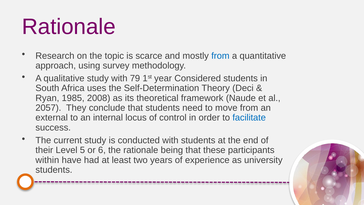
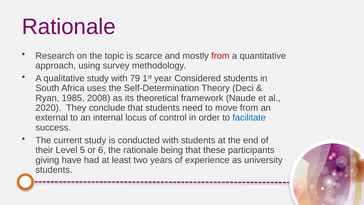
from at (220, 56) colour: blue -> red
2057: 2057 -> 2020
within: within -> giving
